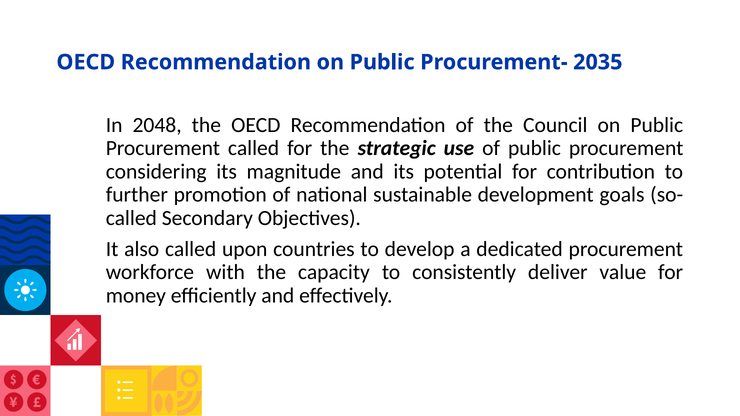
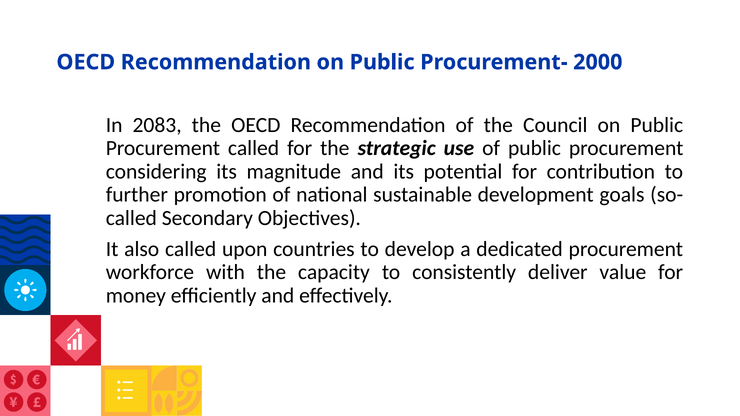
2035: 2035 -> 2000
2048: 2048 -> 2083
